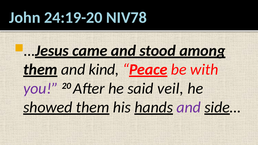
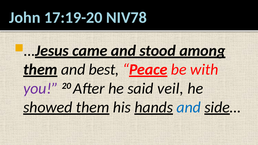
24:19-20: 24:19-20 -> 17:19-20
kind: kind -> best
and at (189, 107) colour: purple -> blue
